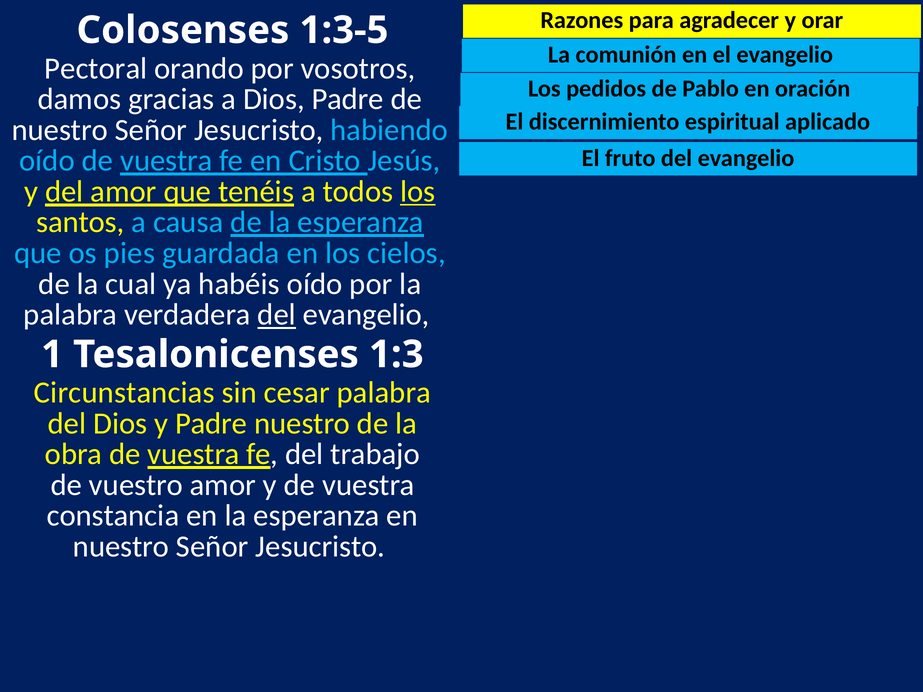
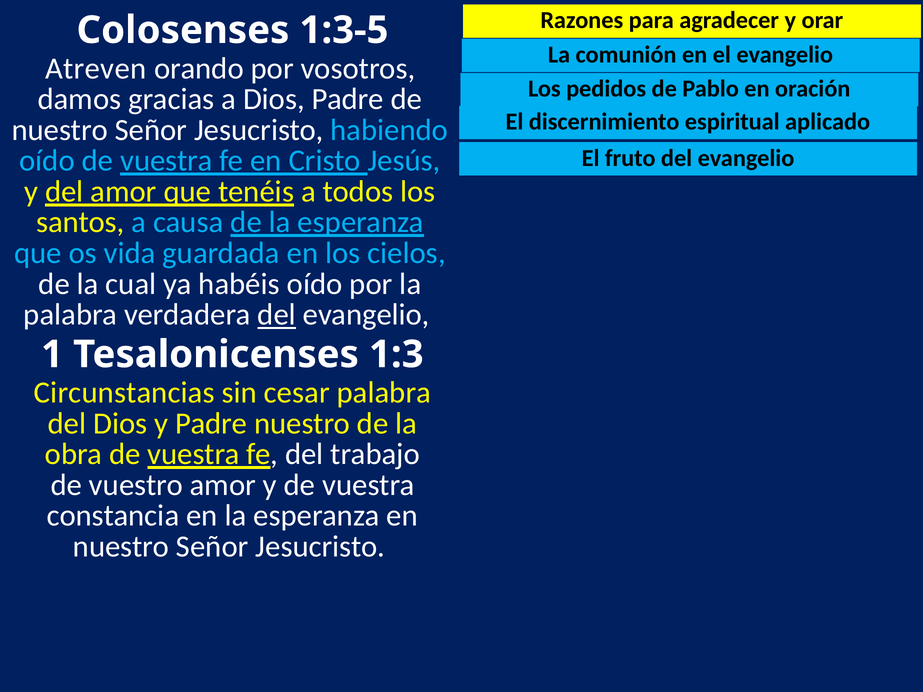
Pectoral: Pectoral -> Atreven
los at (418, 192) underline: present -> none
pies: pies -> vida
